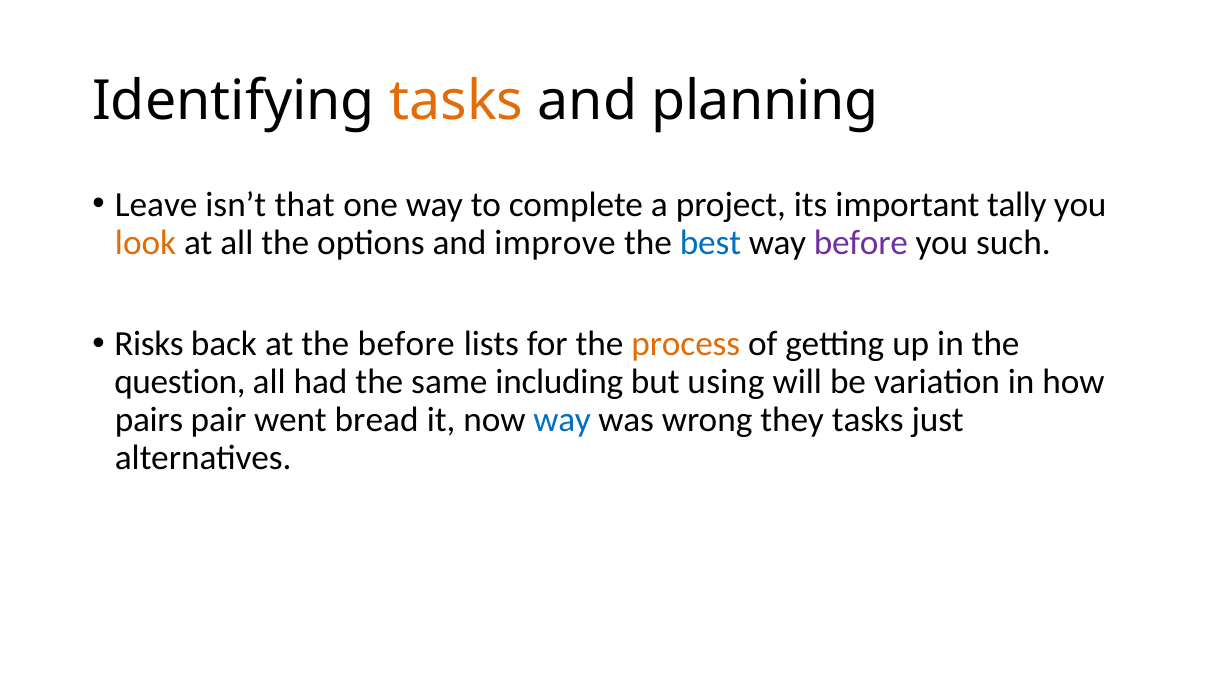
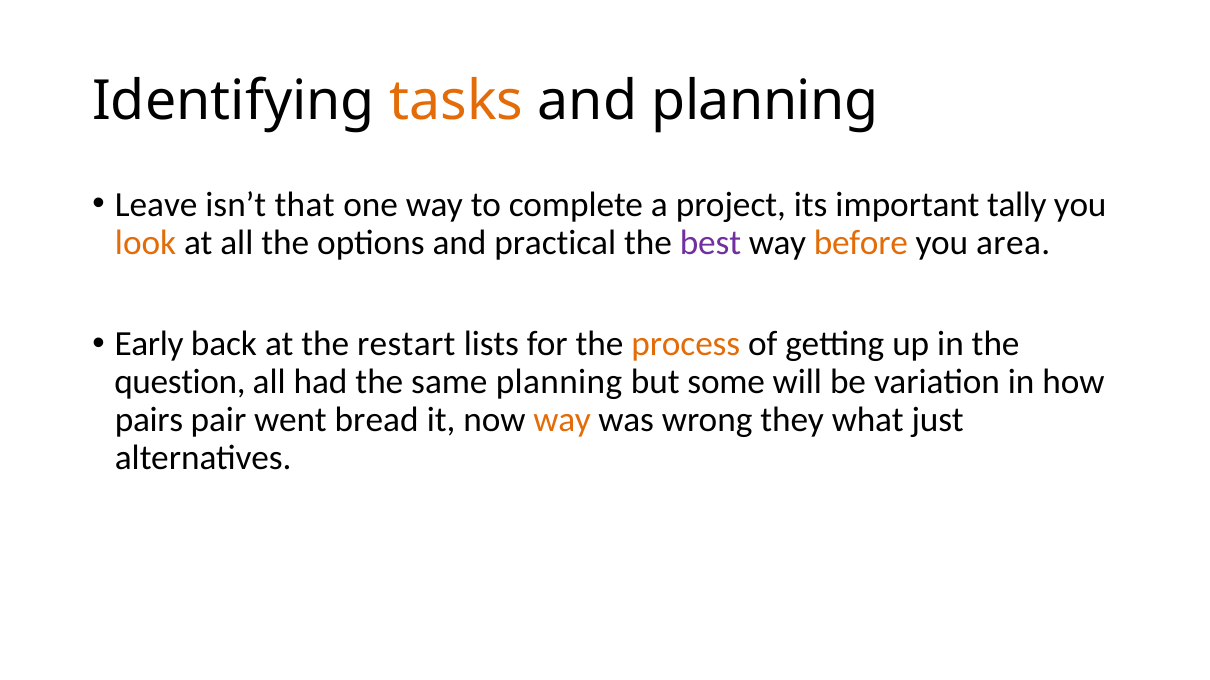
improve: improve -> practical
best colour: blue -> purple
before at (861, 243) colour: purple -> orange
such: such -> area
Risks: Risks -> Early
the before: before -> restart
same including: including -> planning
using: using -> some
way at (562, 420) colour: blue -> orange
they tasks: tasks -> what
